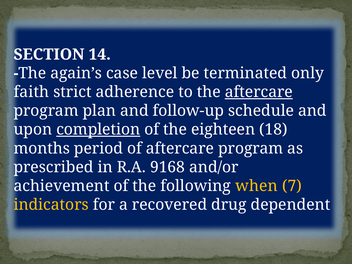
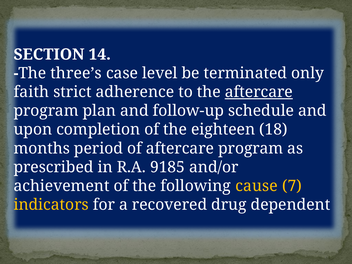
again’s: again’s -> three’s
completion underline: present -> none
9168: 9168 -> 9185
when: when -> cause
